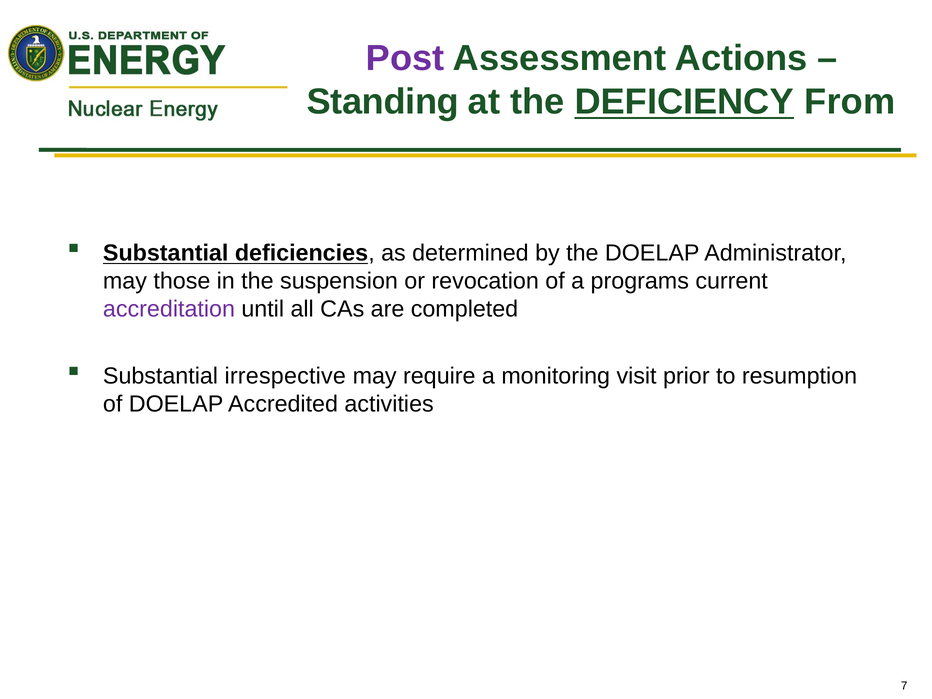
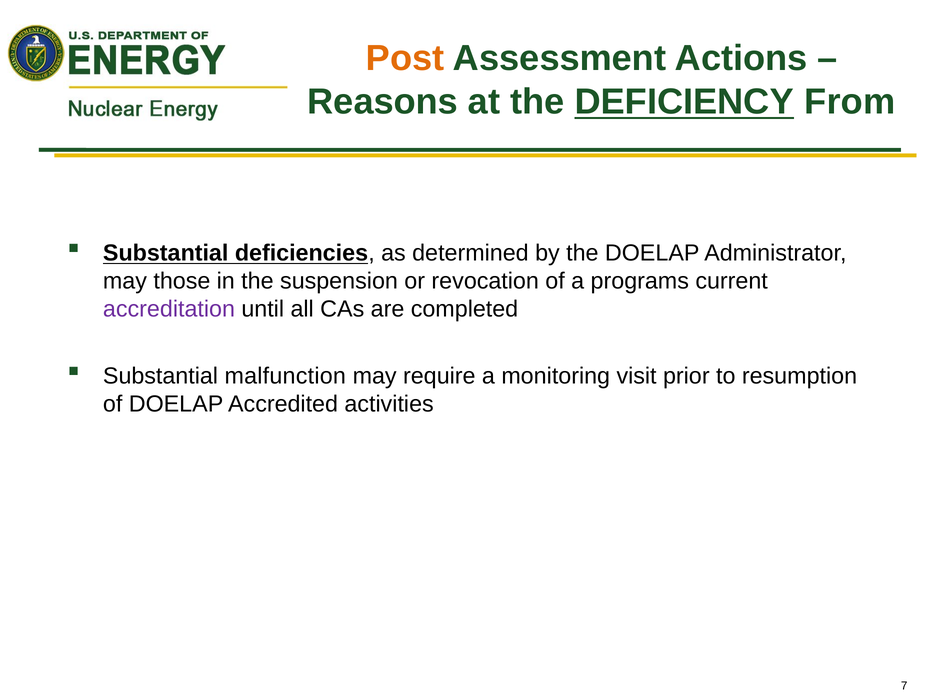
Post colour: purple -> orange
Standing: Standing -> Reasons
irrespective: irrespective -> malfunction
